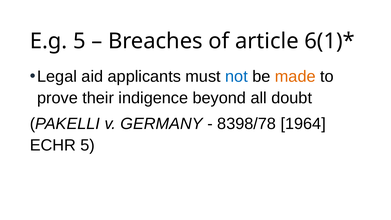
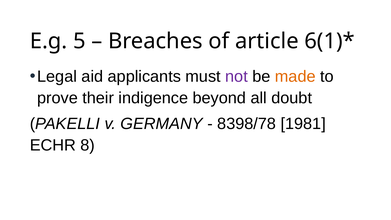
not colour: blue -> purple
1964: 1964 -> 1981
ECHR 5: 5 -> 8
